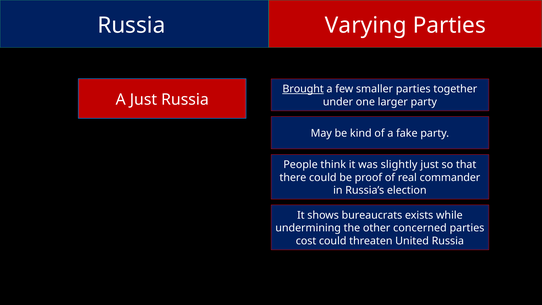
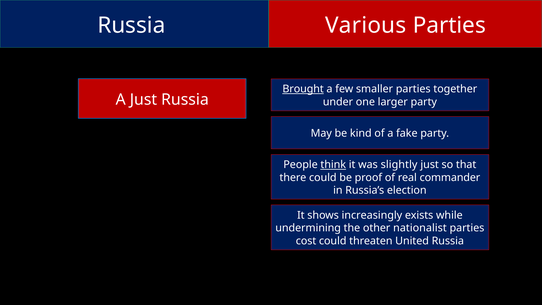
Varying: Varying -> Various
think underline: none -> present
bureaucrats: bureaucrats -> increasingly
concerned: concerned -> nationalist
